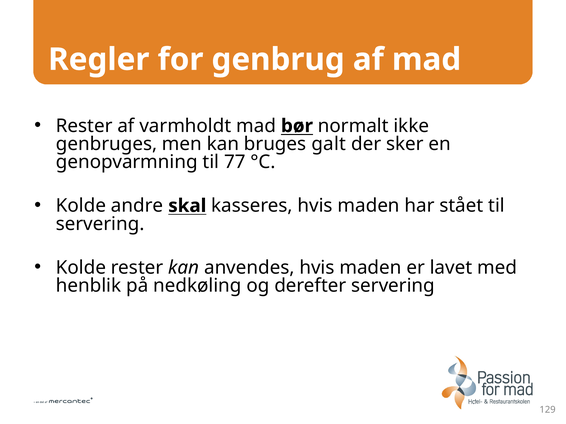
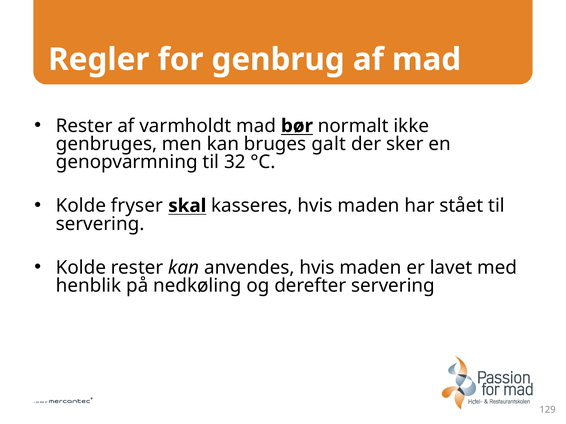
77: 77 -> 32
andre: andre -> fryser
